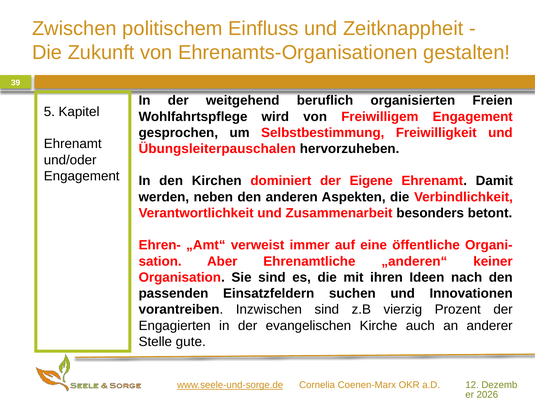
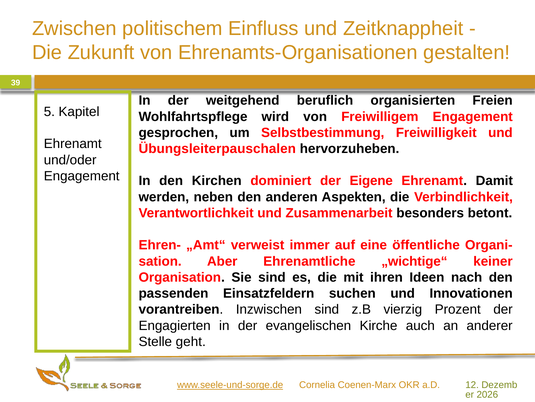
„anderen“: „anderen“ -> „wichtige“
gute: gute -> geht
